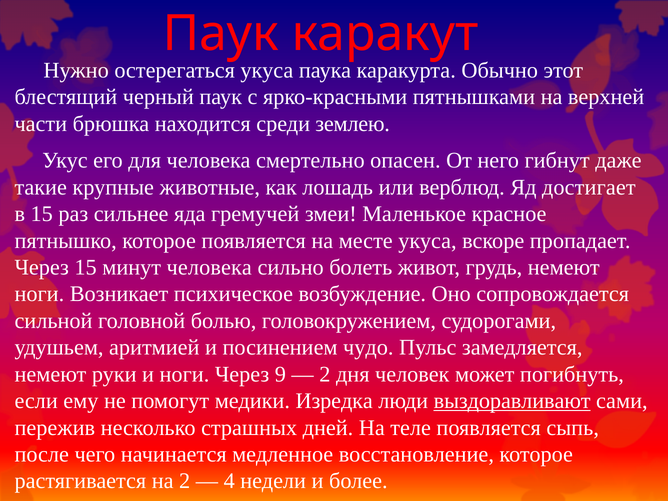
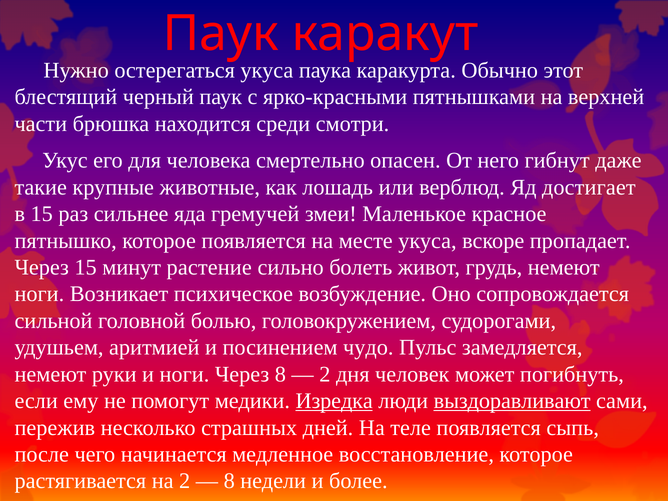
землею: землею -> смотри
минут человека: человека -> растение
Через 9: 9 -> 8
Изредка underline: none -> present
4 at (229, 481): 4 -> 8
